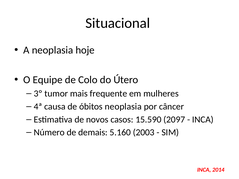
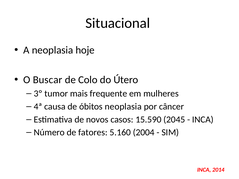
Equipe: Equipe -> Buscar
2097: 2097 -> 2045
demais: demais -> fatores
2003: 2003 -> 2004
